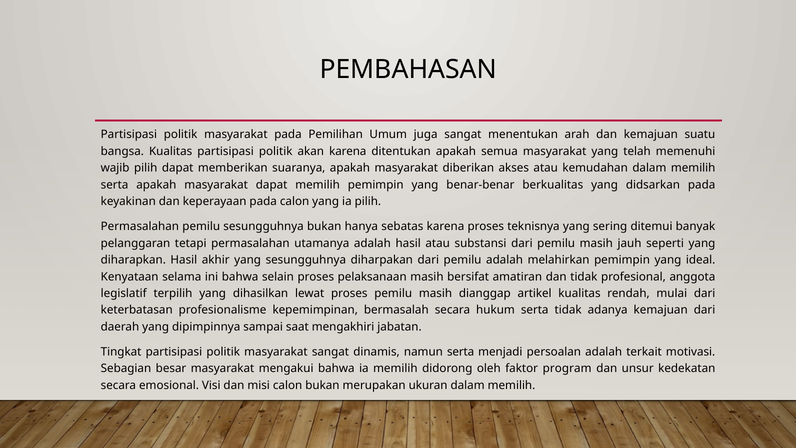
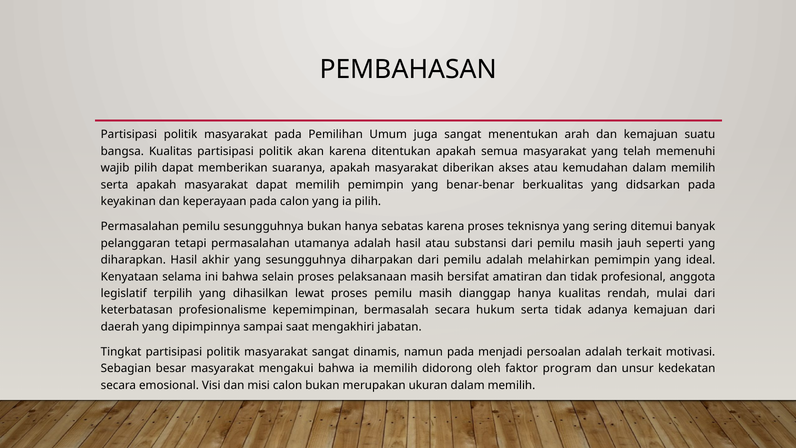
dianggap artikel: artikel -> hanya
namun serta: serta -> pada
